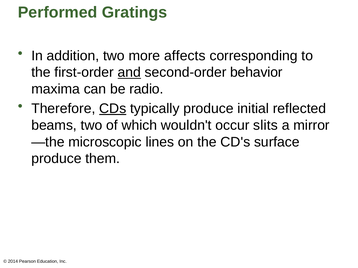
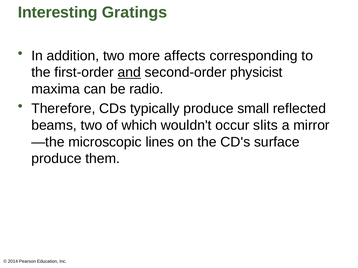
Performed: Performed -> Interesting
behavior: behavior -> physicist
CDs underline: present -> none
initial: initial -> small
